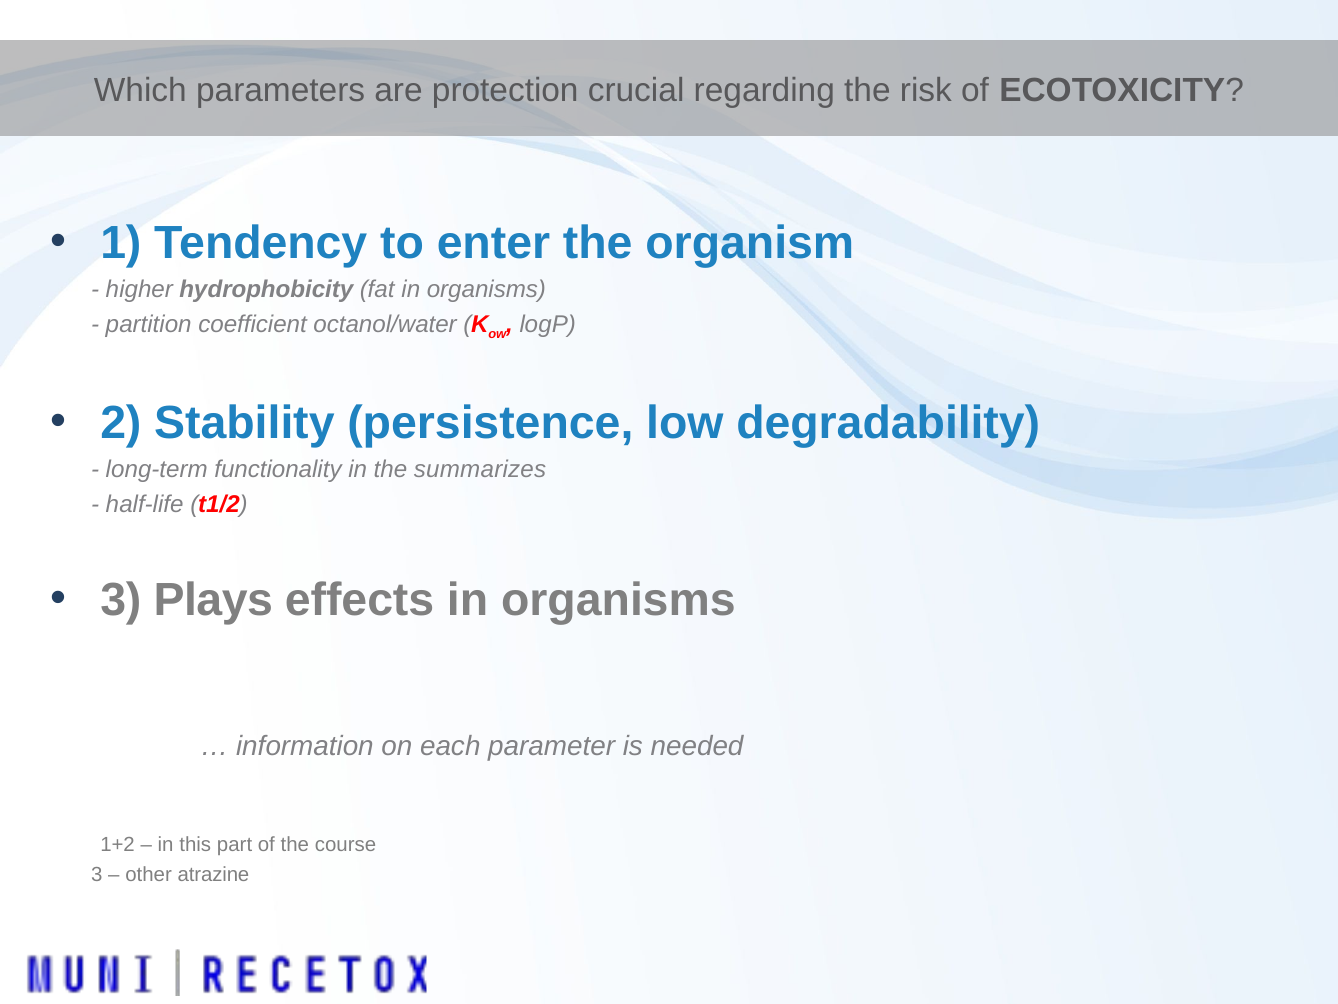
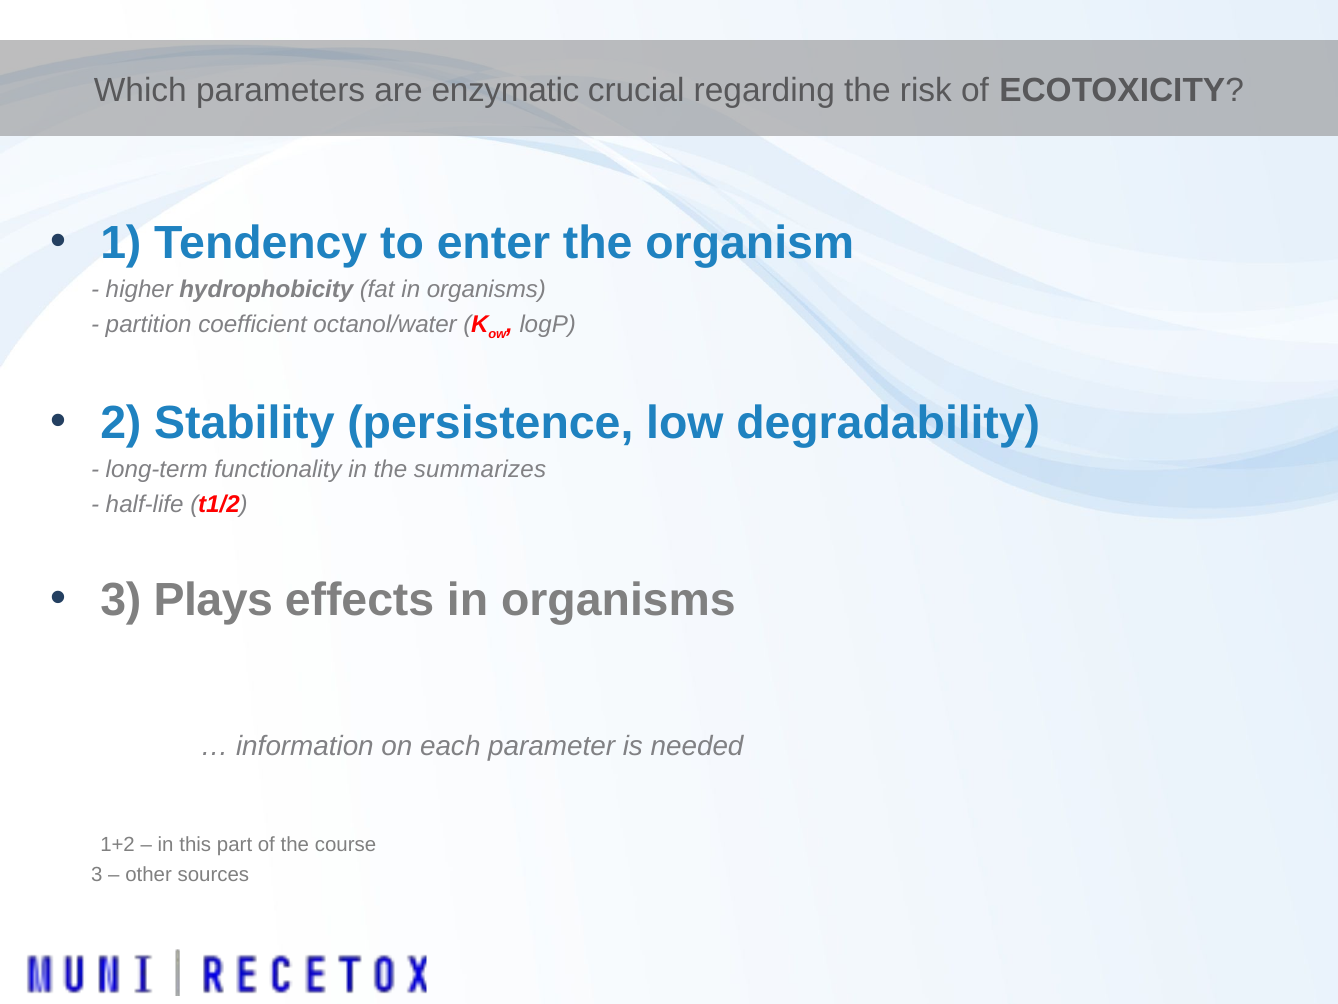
protection: protection -> enzymatic
atrazine: atrazine -> sources
